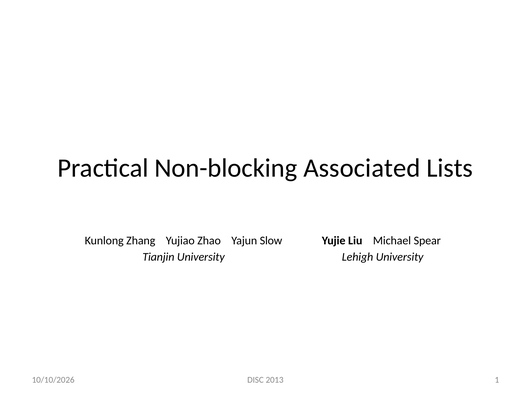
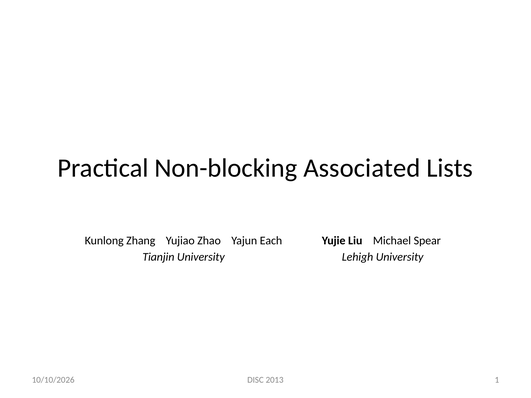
Slow: Slow -> Each
